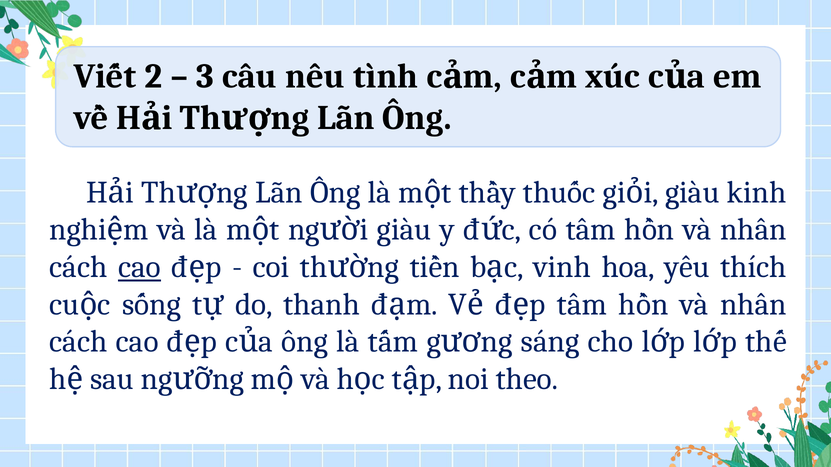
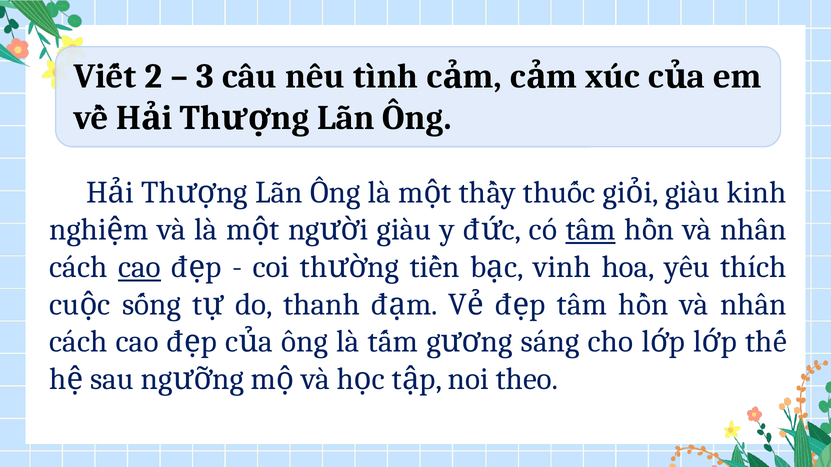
tâm at (591, 230) underline: none -> present
